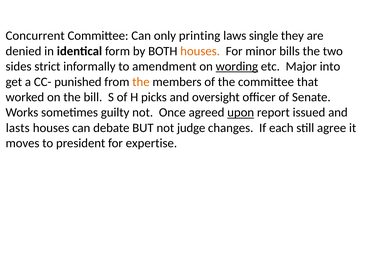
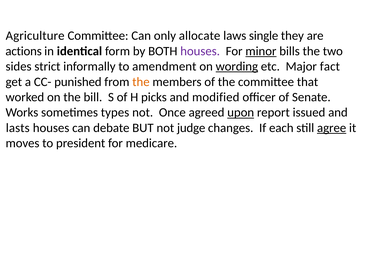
Concurrent: Concurrent -> Agriculture
printing: printing -> allocate
denied: denied -> actions
houses at (200, 51) colour: orange -> purple
minor underline: none -> present
into: into -> fact
oversight: oversight -> modified
guilty: guilty -> types
agree underline: none -> present
expertise: expertise -> medicare
